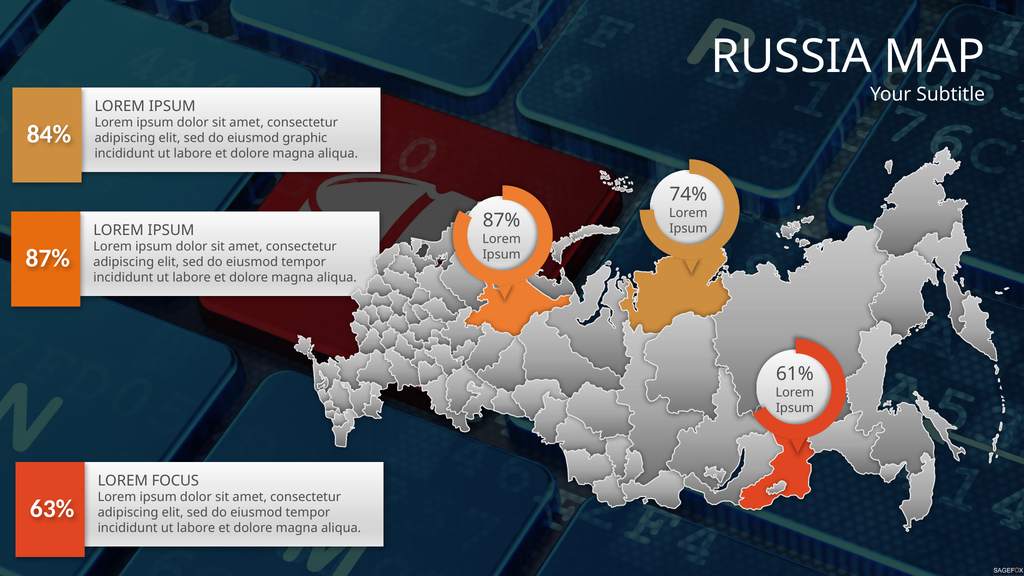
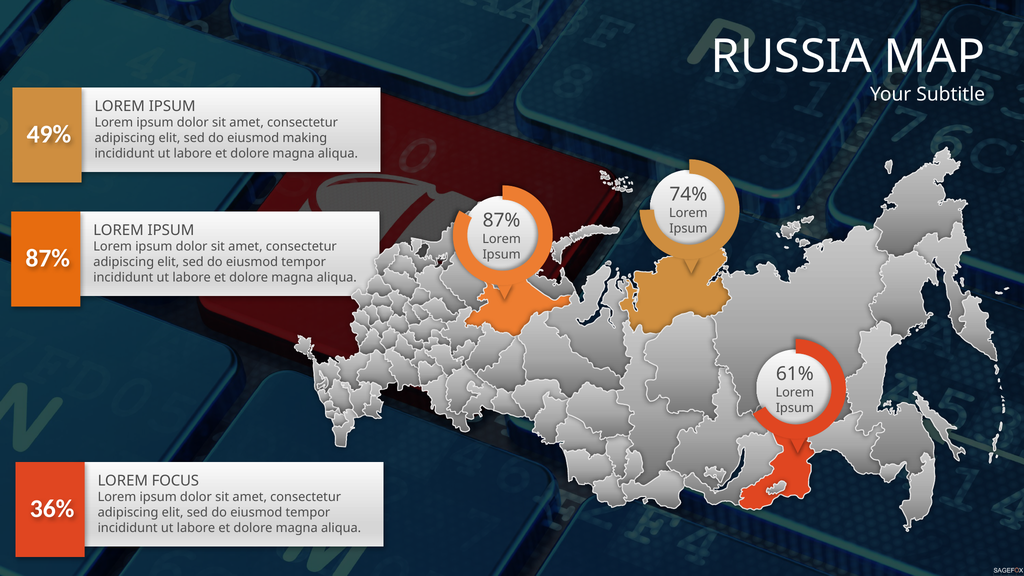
84%: 84% -> 49%
graphic: graphic -> making
63%: 63% -> 36%
